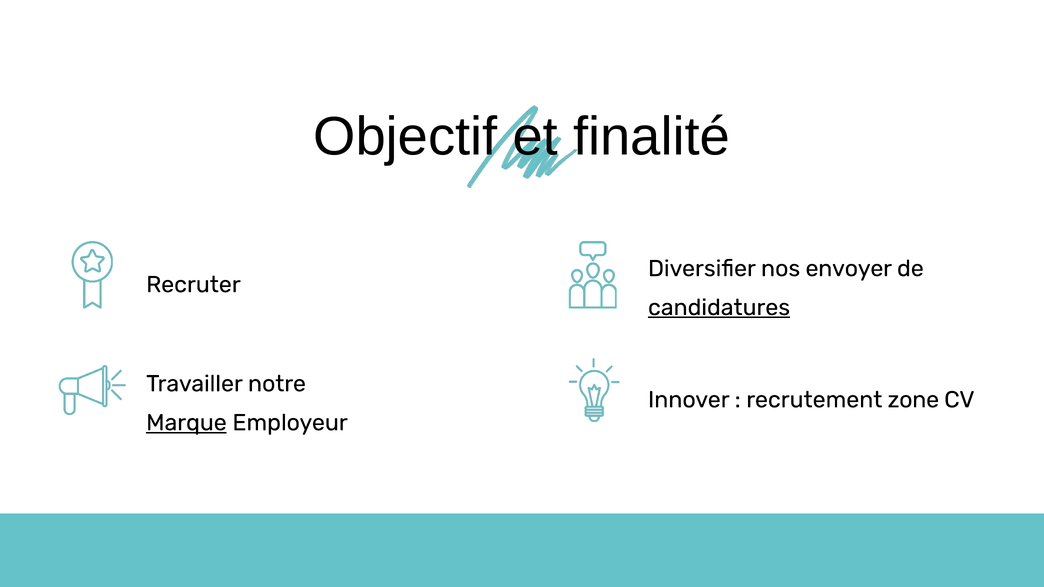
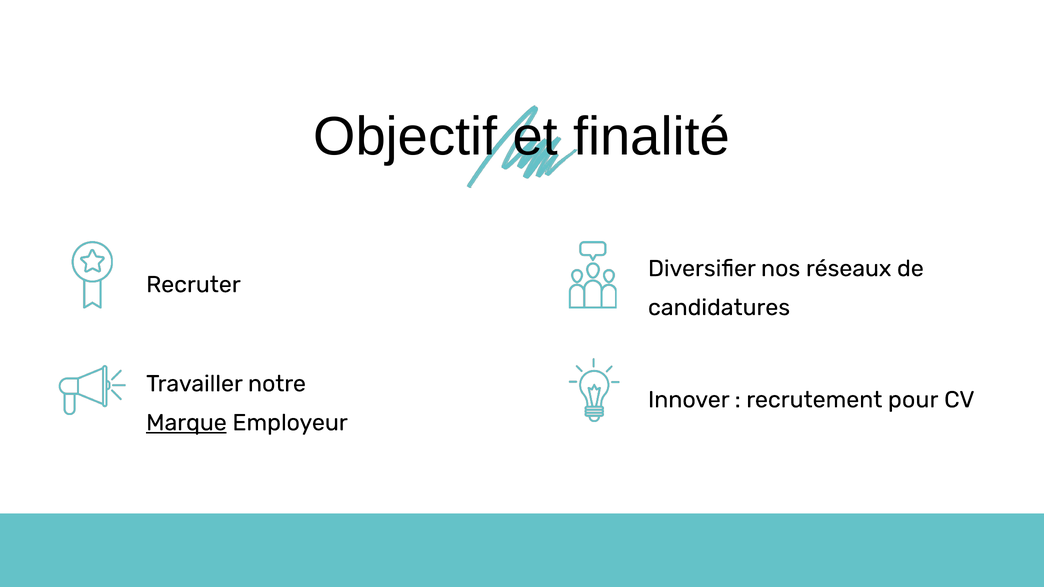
envoyer: envoyer -> réseaux
candidatures underline: present -> none
zone: zone -> pour
